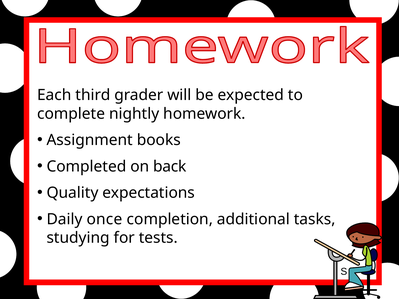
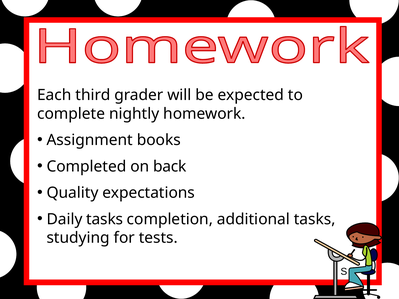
Daily once: once -> tasks
